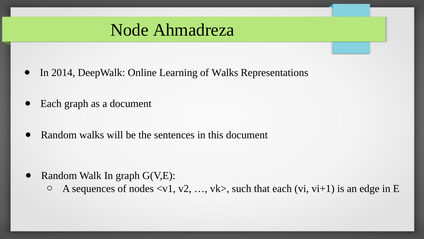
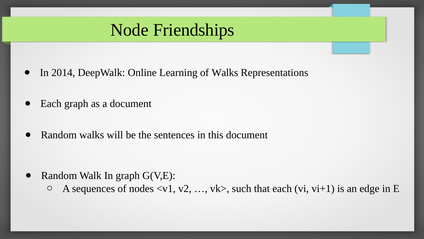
Ahmadreza: Ahmadreza -> Friendships
